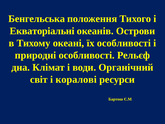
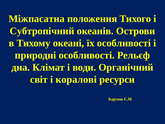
Бенгельська: Бенгельська -> Міжпасатна
Екваторіальні: Екваторіальні -> Субтропічний
